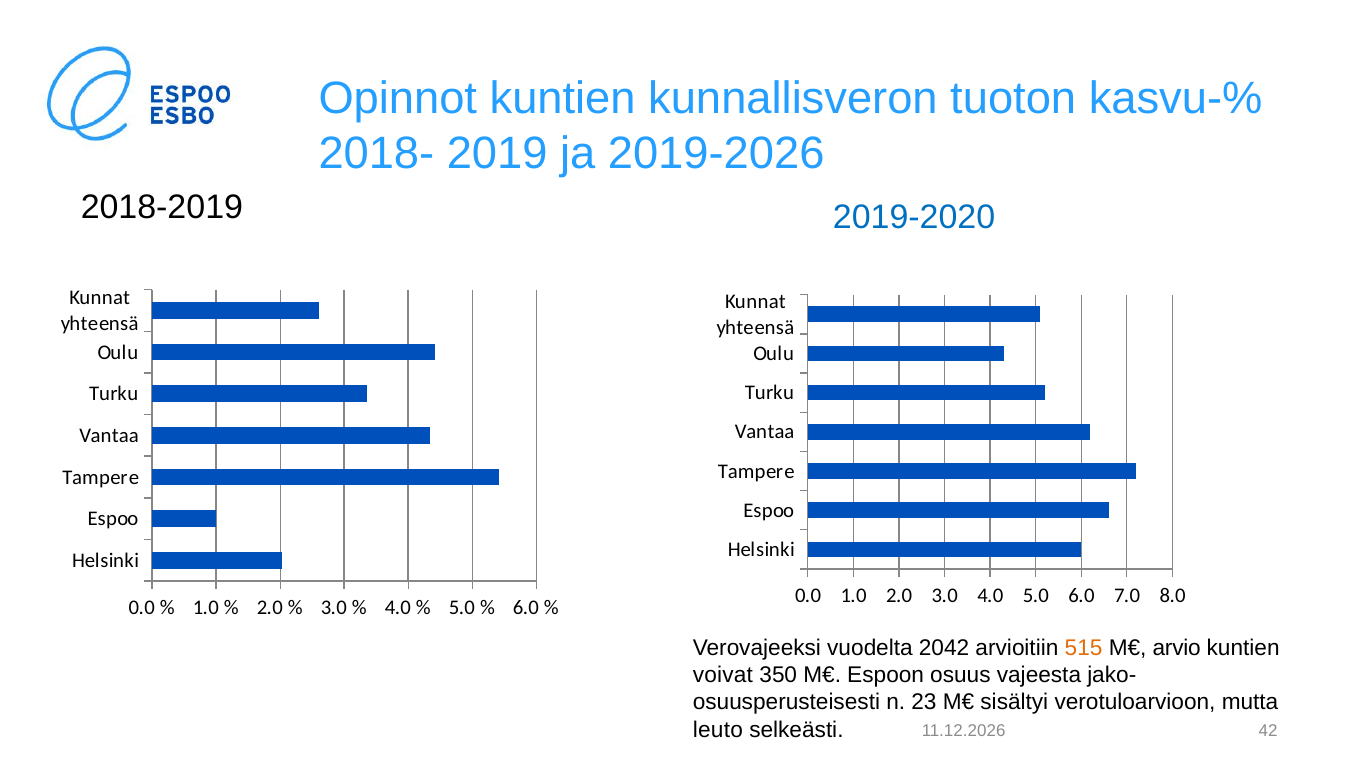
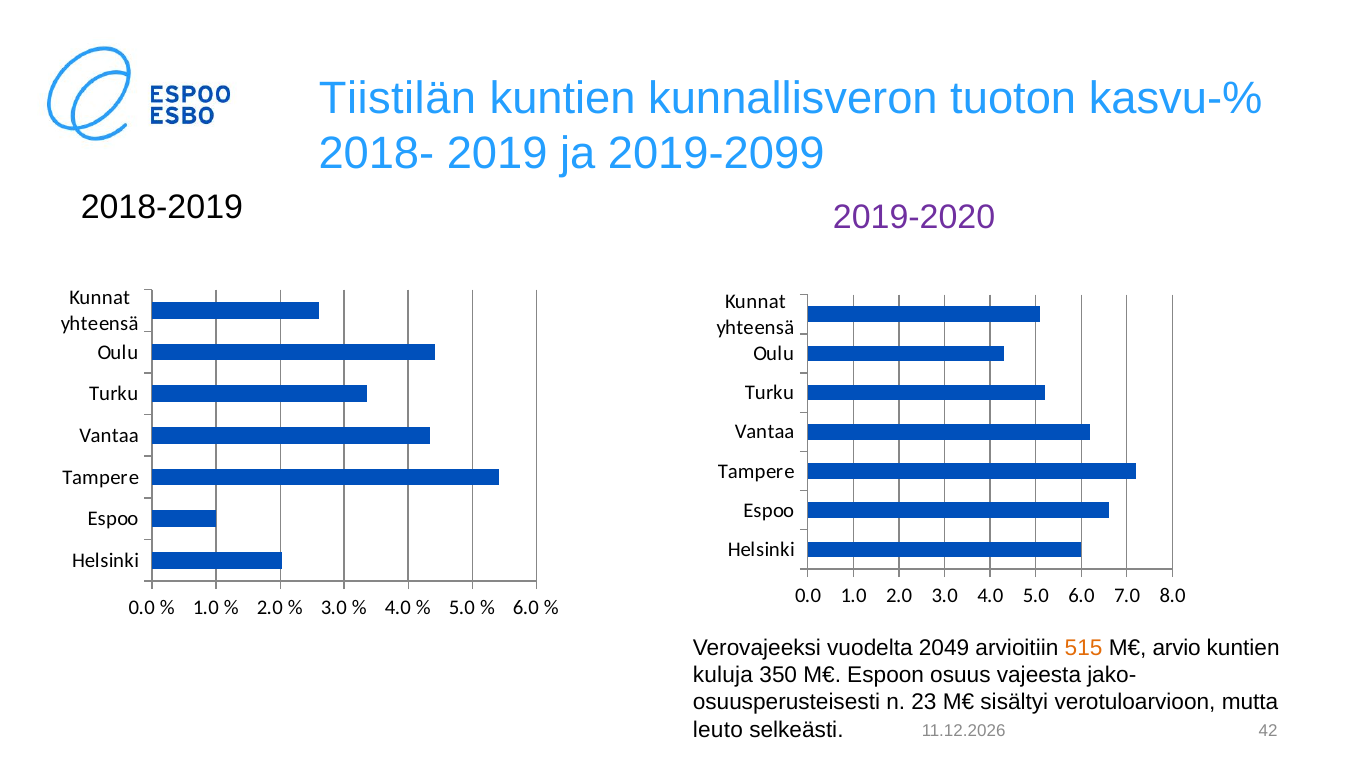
Opinnot: Opinnot -> Tiistilän
2019-2026: 2019-2026 -> 2019-2099
2019-2020 colour: blue -> purple
2042: 2042 -> 2049
voivat: voivat -> kuluja
